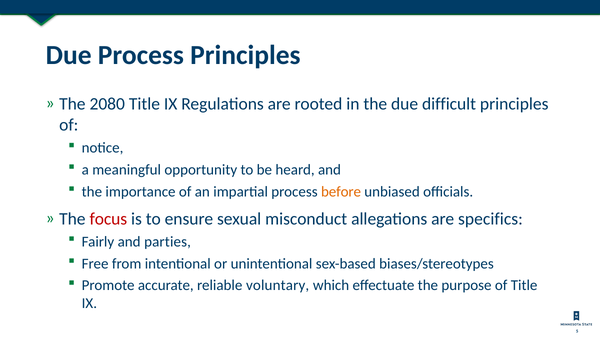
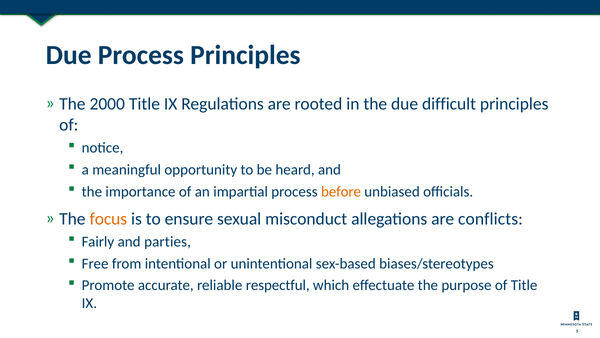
2080: 2080 -> 2000
focus colour: red -> orange
specifics: specifics -> conflicts
voluntary: voluntary -> respectful
